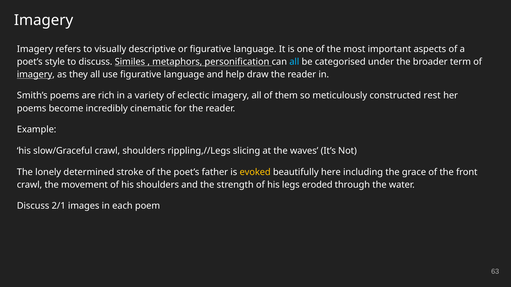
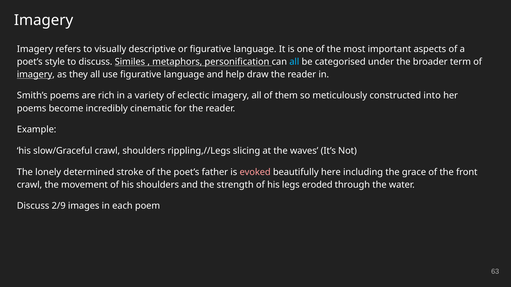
rest: rest -> into
evoked colour: yellow -> pink
2/1: 2/1 -> 2/9
